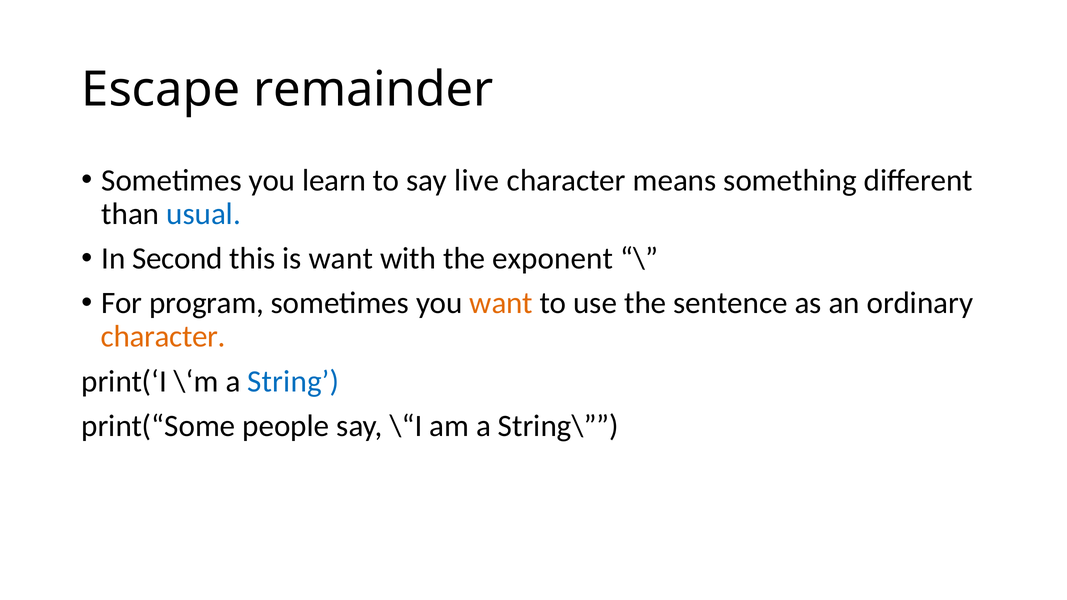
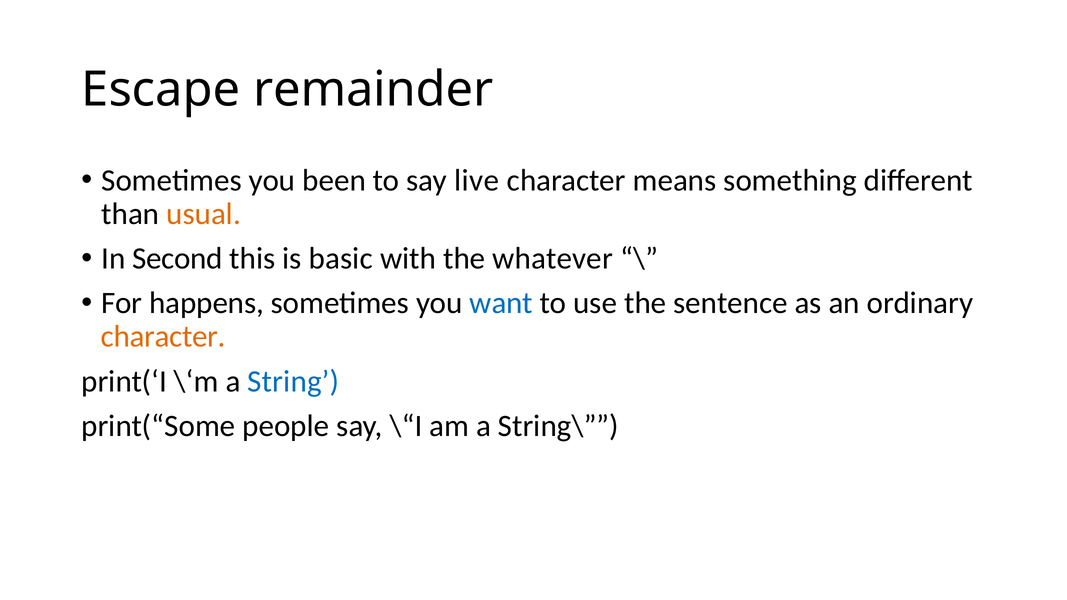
learn: learn -> been
usual colour: blue -> orange
is want: want -> basic
exponent: exponent -> whatever
program: program -> happens
want at (501, 303) colour: orange -> blue
